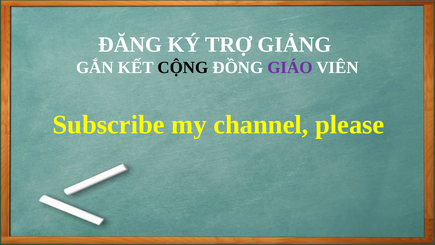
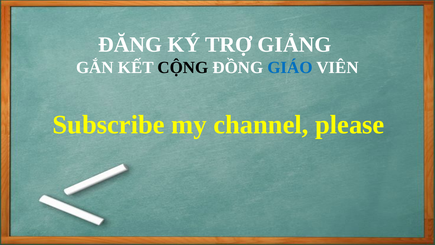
GIÁO colour: purple -> blue
